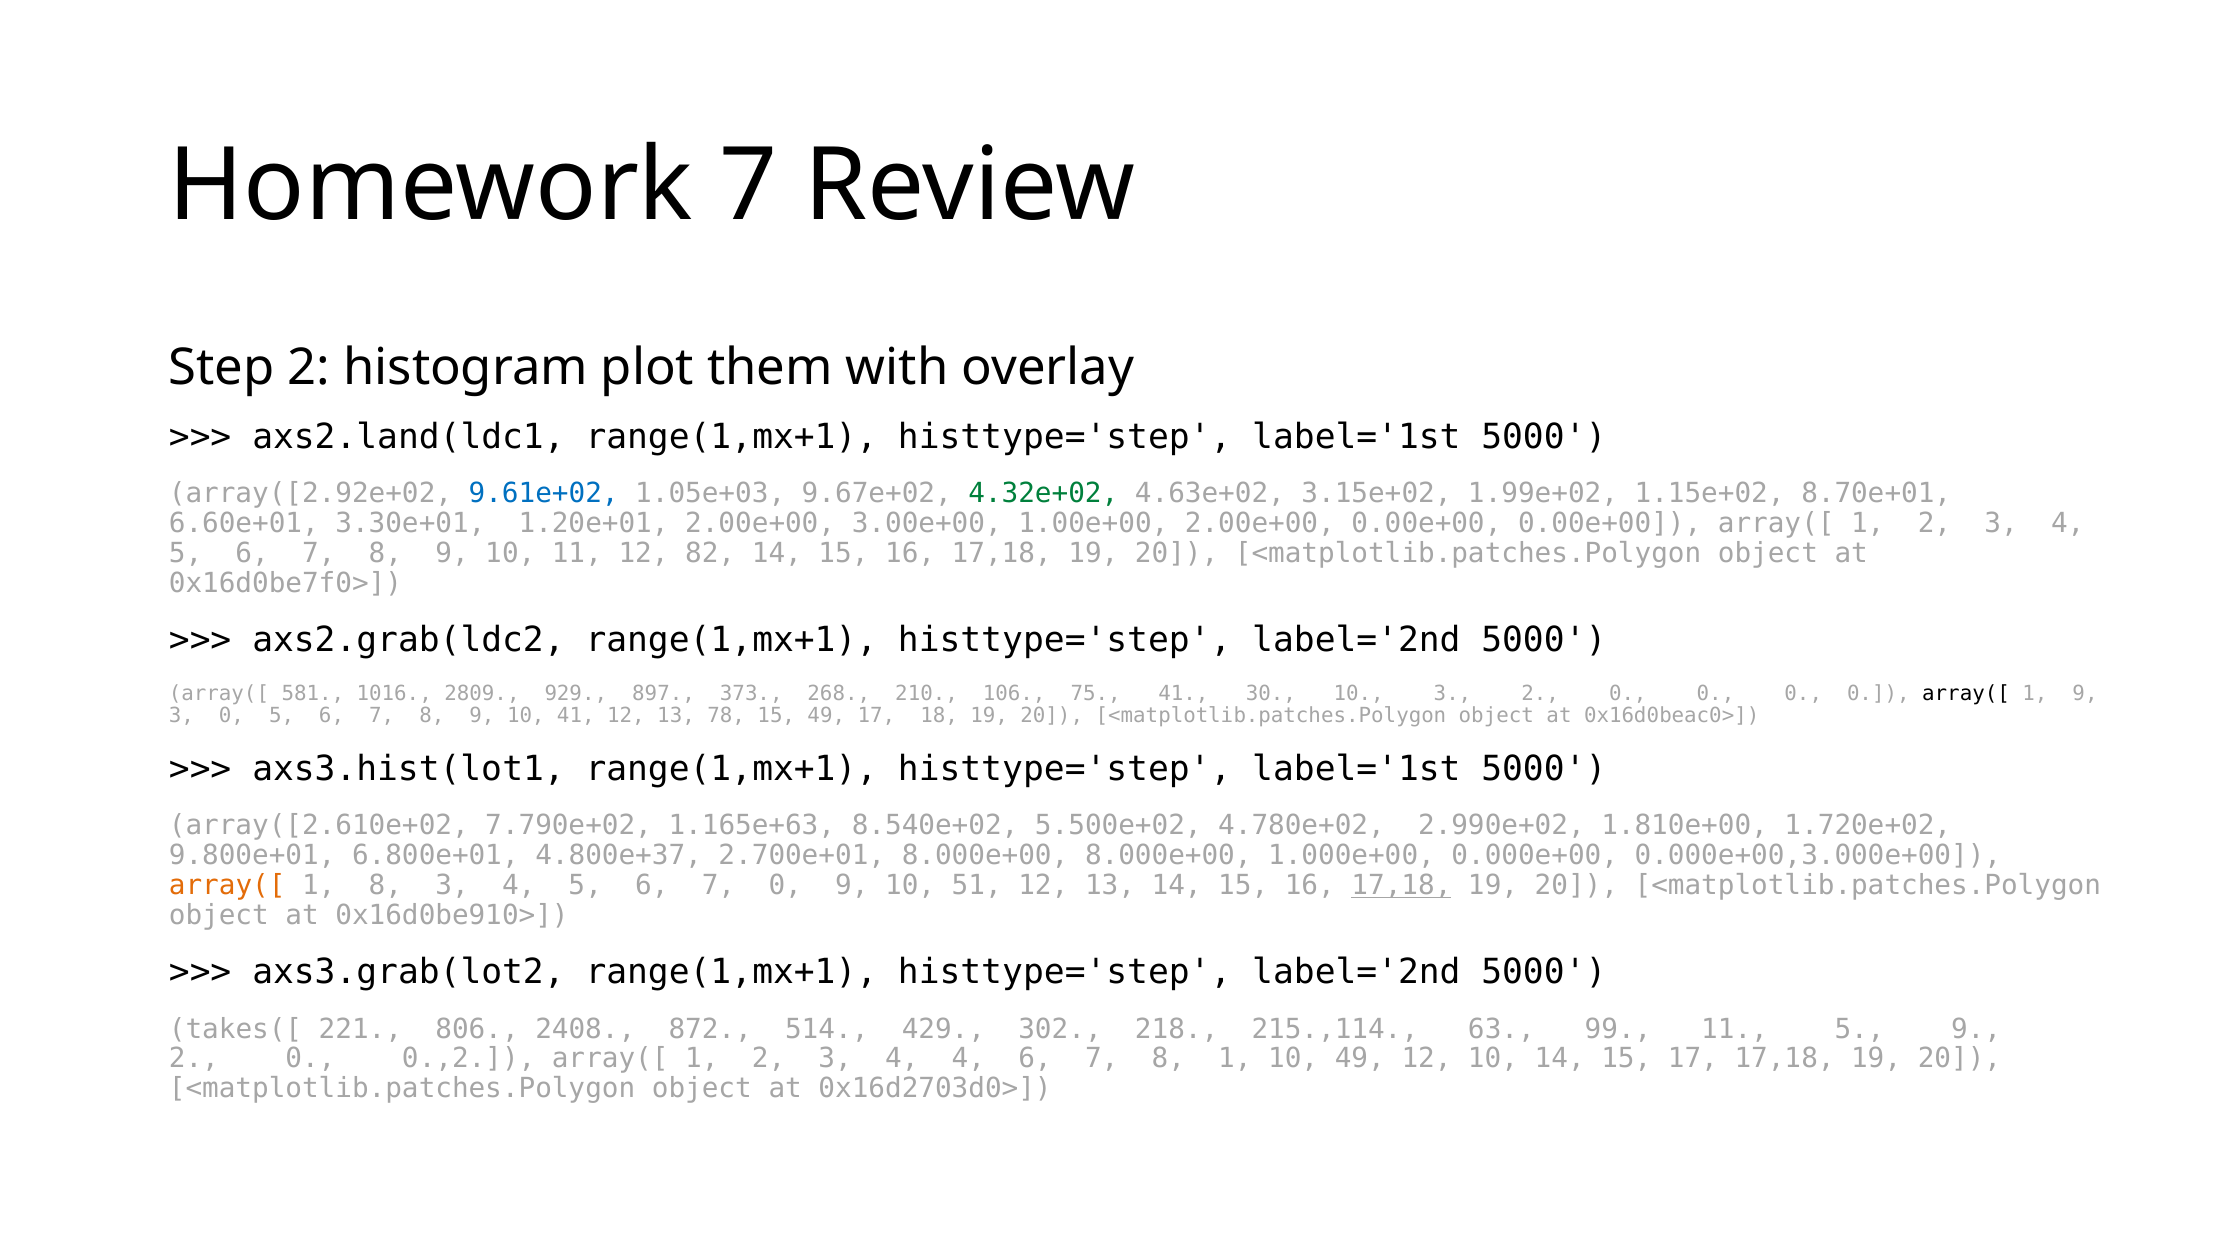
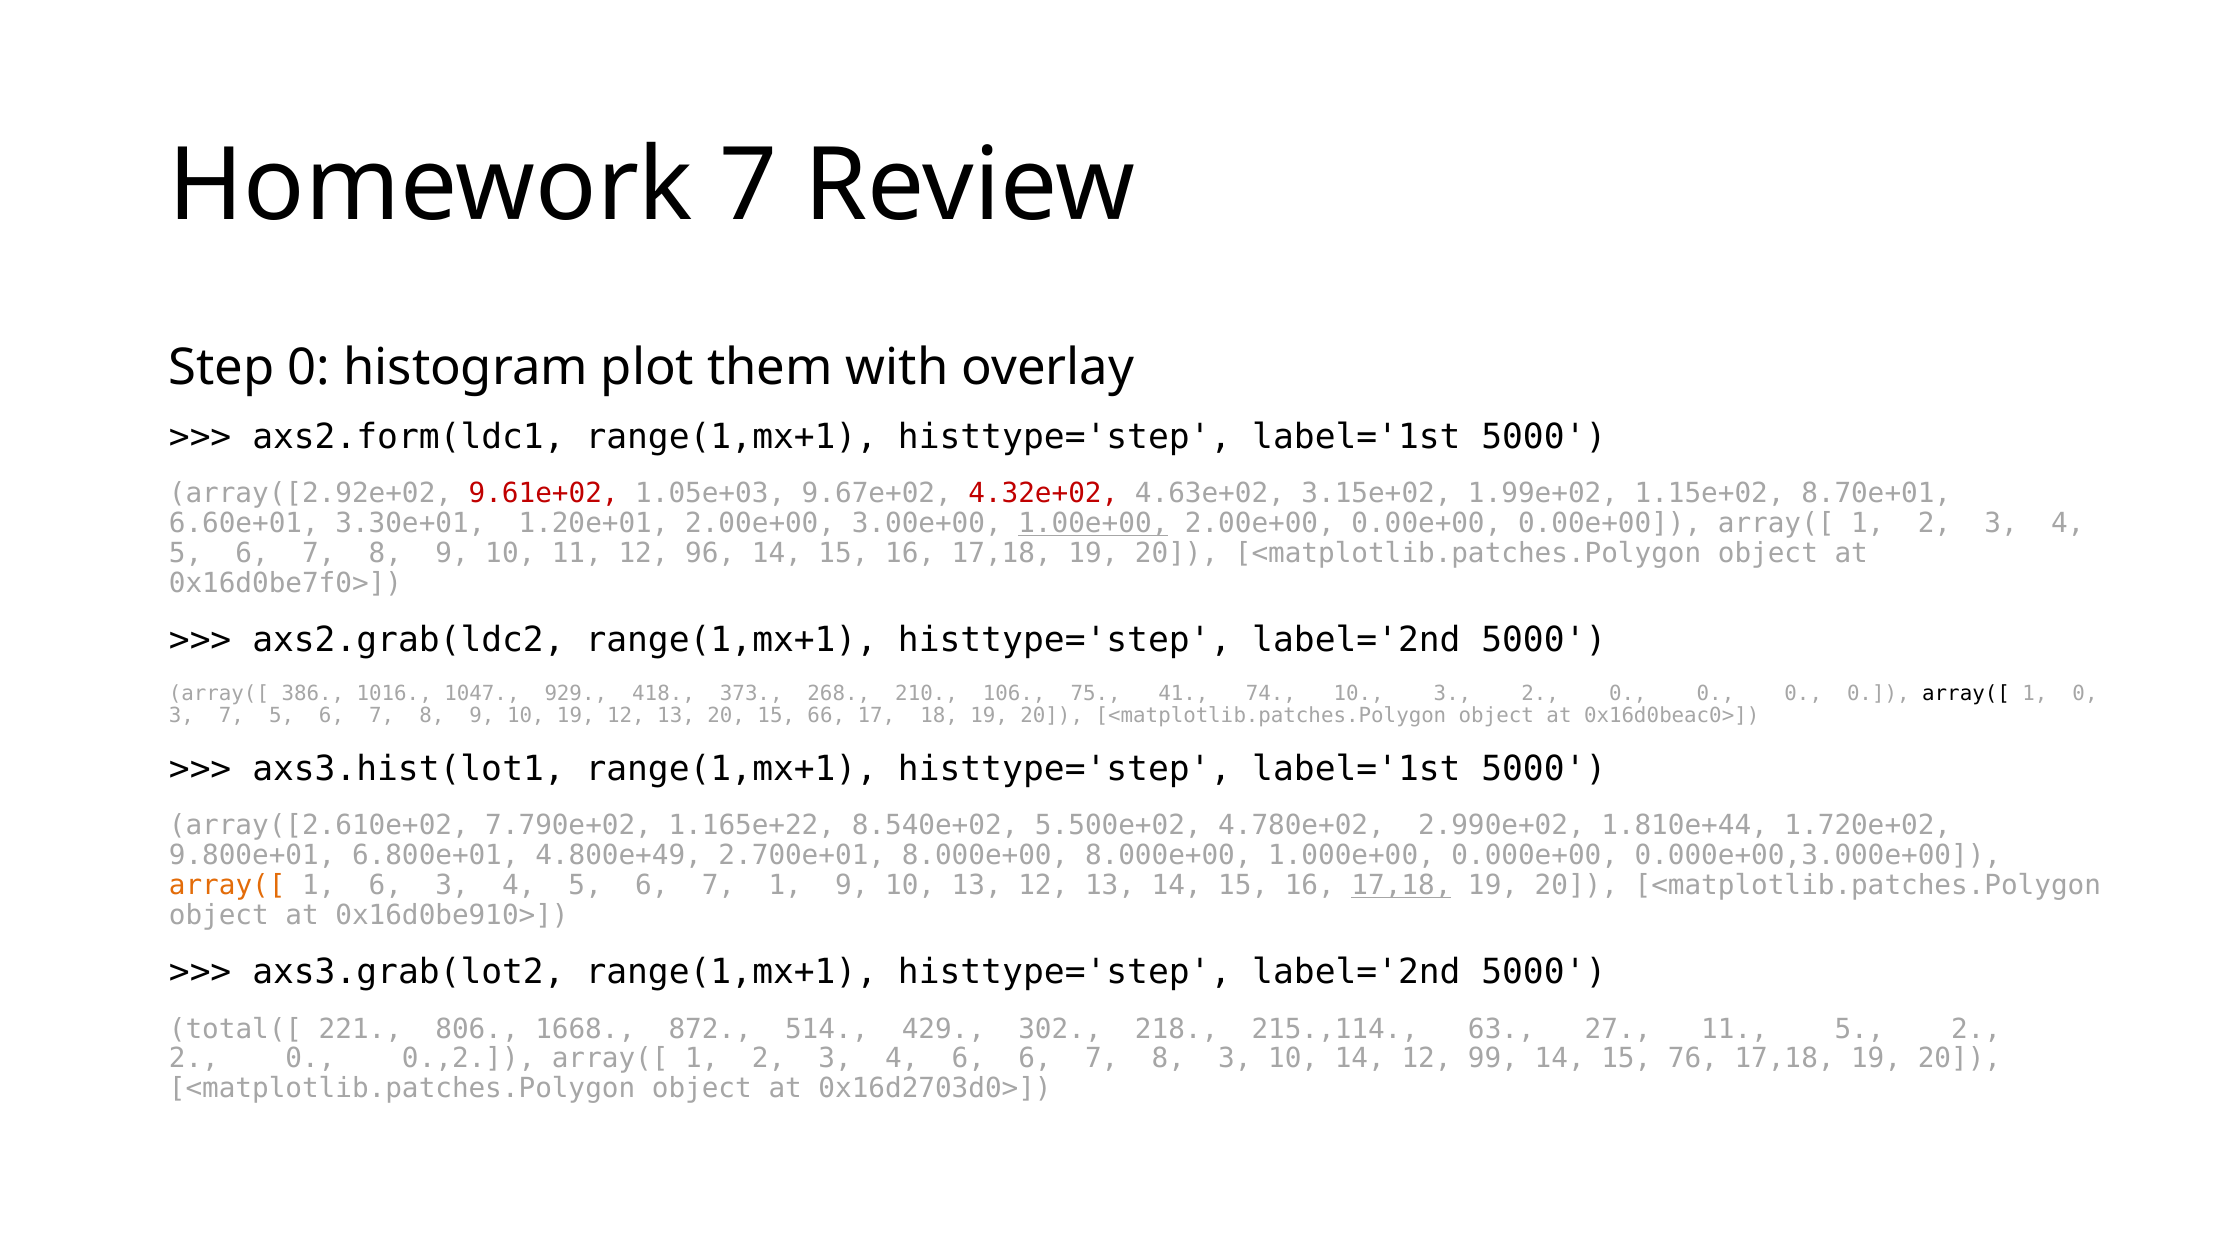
Step 2: 2 -> 0
axs2.land(ldc1: axs2.land(ldc1 -> axs2.form(ldc1
9.61e+02 colour: blue -> red
4.32e+02 colour: green -> red
1.00e+00 underline: none -> present
82: 82 -> 96
581: 581 -> 386
2809: 2809 -> 1047
897: 897 -> 418
30: 30 -> 74
1 9: 9 -> 0
3 0: 0 -> 7
10 41: 41 -> 19
13 78: 78 -> 20
15 49: 49 -> 66
1.165e+63: 1.165e+63 -> 1.165e+22
1.810e+00: 1.810e+00 -> 1.810e+44
4.800e+37: 4.800e+37 -> 4.800e+49
1 8: 8 -> 6
7 0: 0 -> 1
10 51: 51 -> 13
takes([: takes([ -> total([
2408: 2408 -> 1668
99: 99 -> 27
5 9: 9 -> 2
4 4: 4 -> 6
8 1: 1 -> 3
10 49: 49 -> 14
12 10: 10 -> 99
15 17: 17 -> 76
